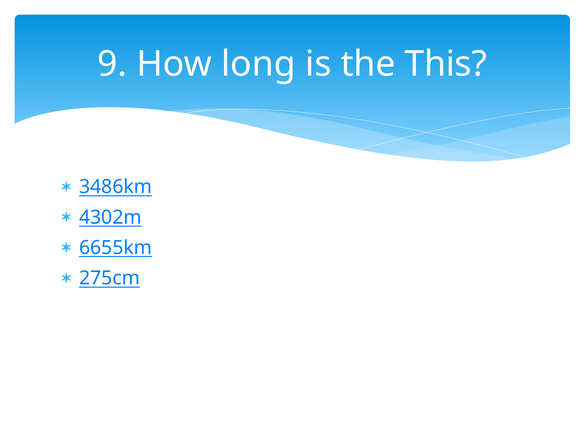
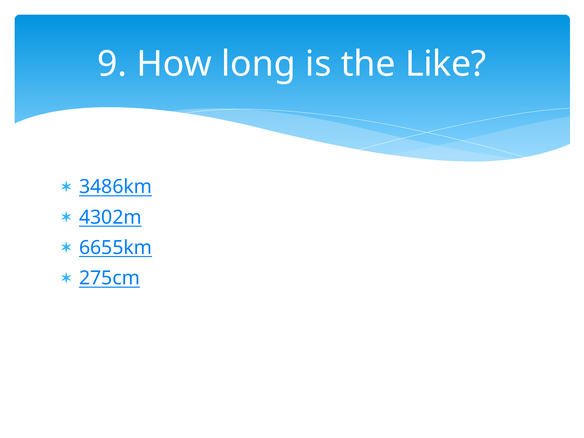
This: This -> Like
